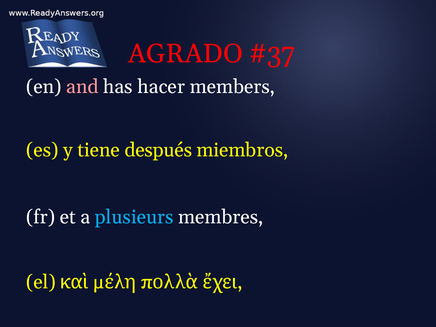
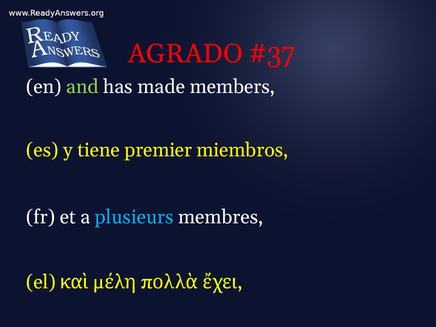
and colour: pink -> light green
hacer: hacer -> made
después: después -> premier
